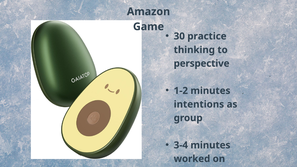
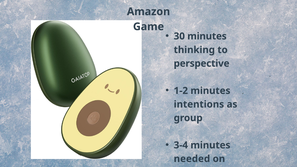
30 practice: practice -> minutes
worked: worked -> needed
